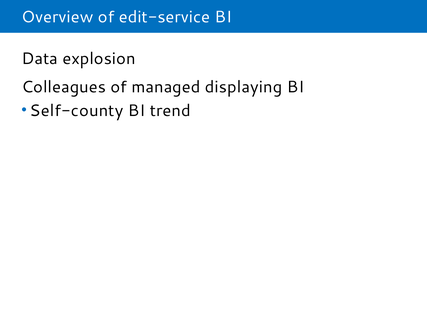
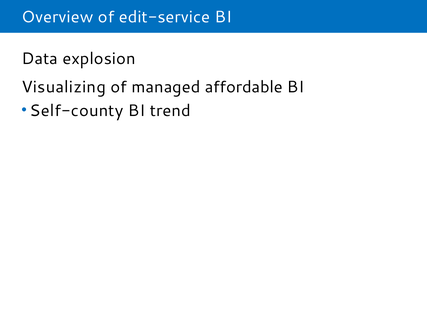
Colleagues: Colleagues -> Visualizing
displaying: displaying -> affordable
